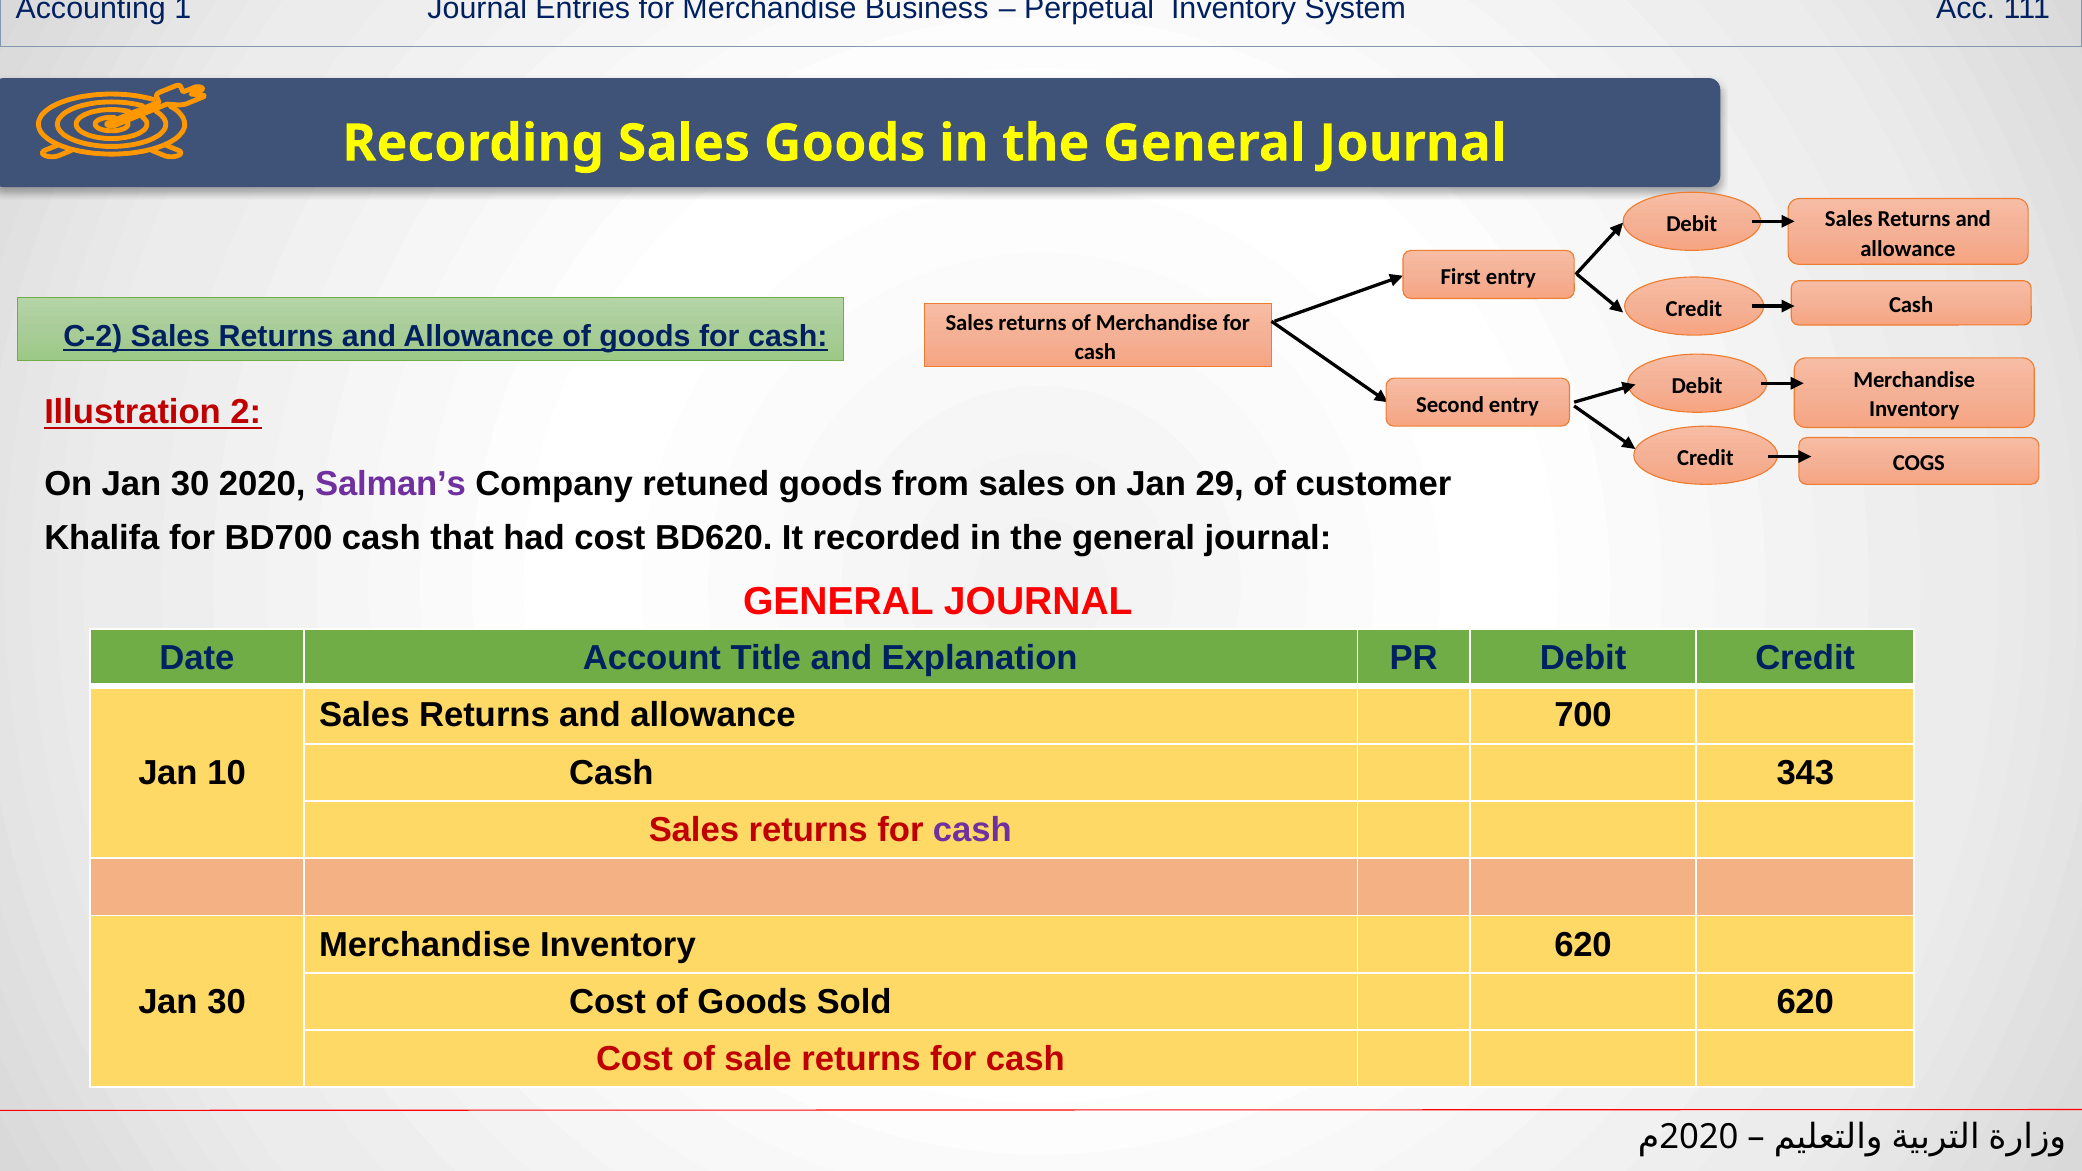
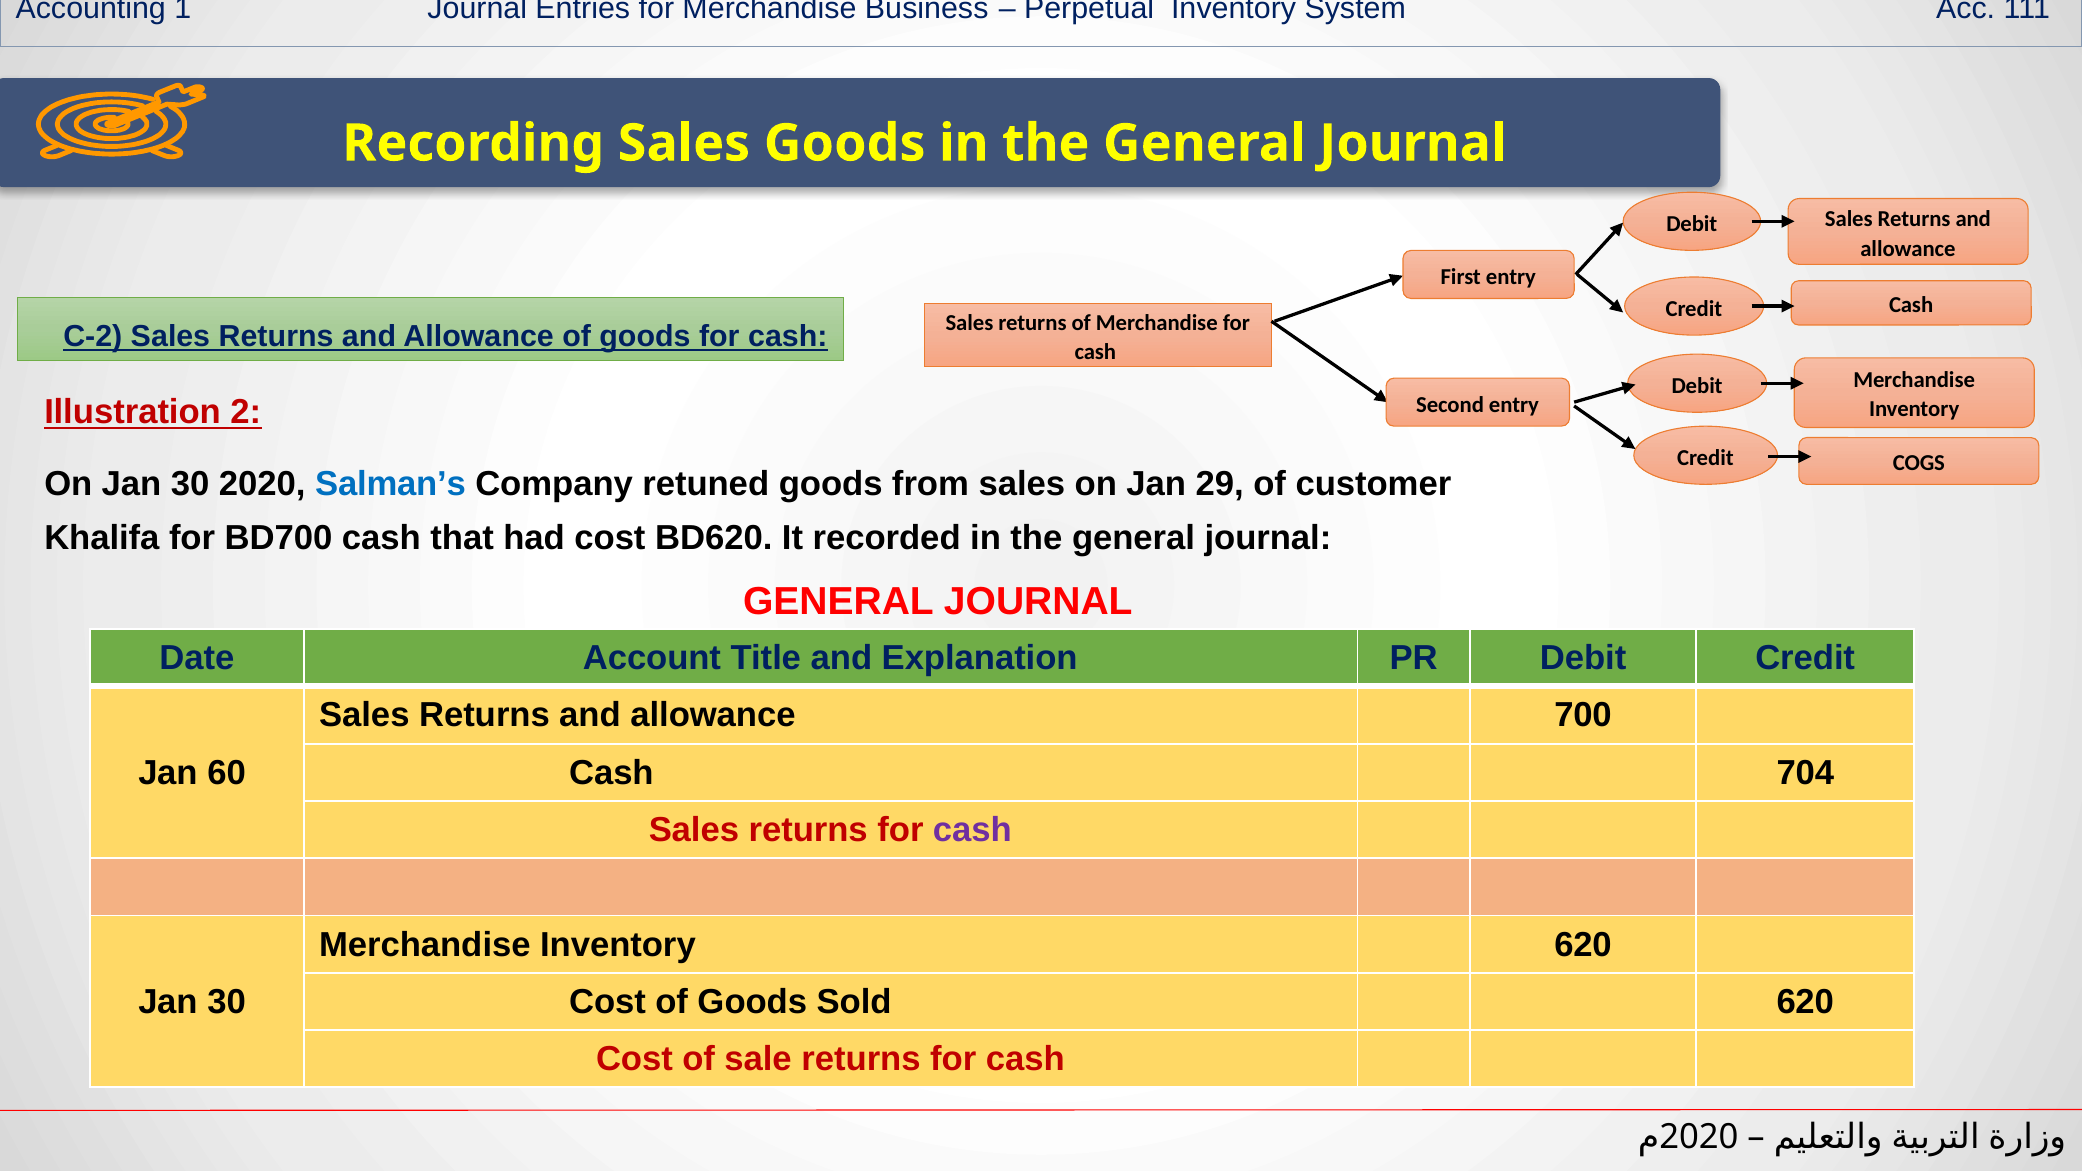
Salman’s colour: purple -> blue
10: 10 -> 60
343: 343 -> 704
